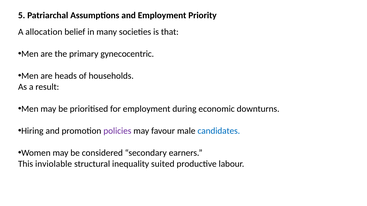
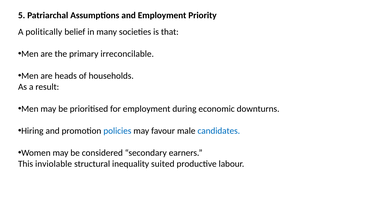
allocation: allocation -> politically
gynecocentric: gynecocentric -> irreconcilable
policies colour: purple -> blue
